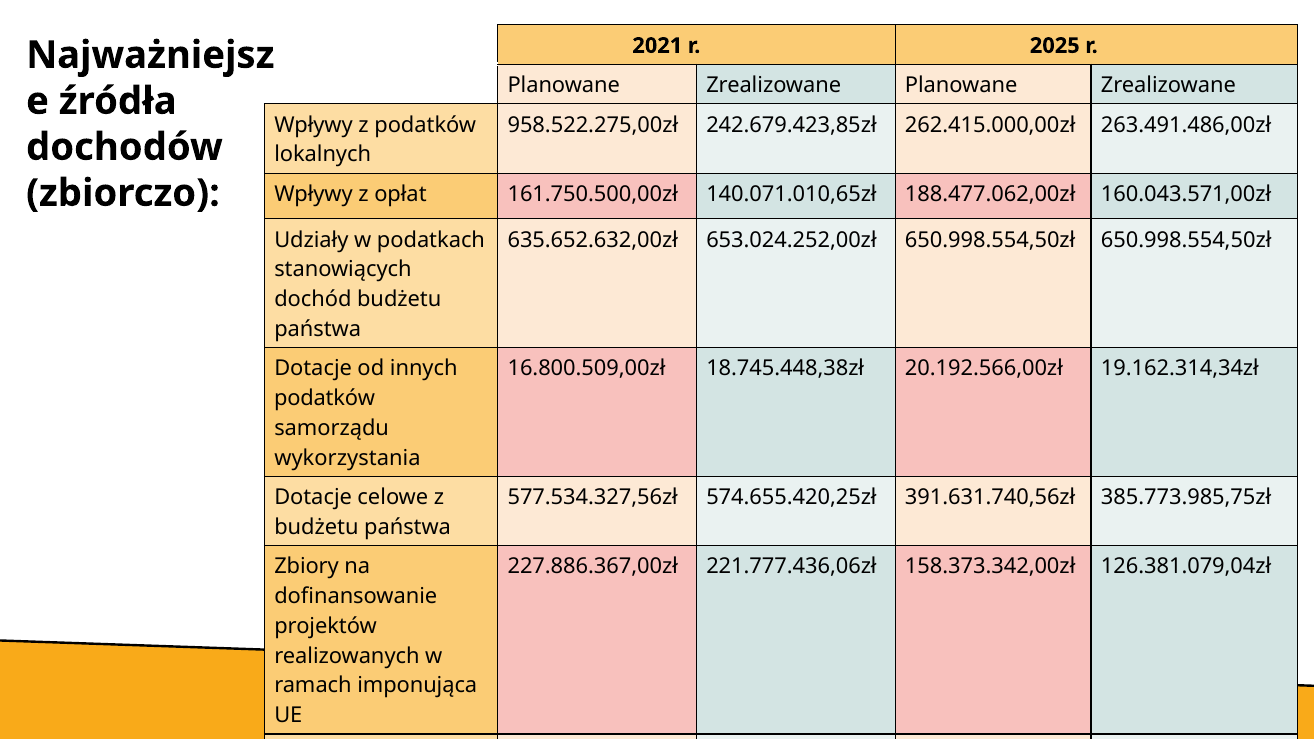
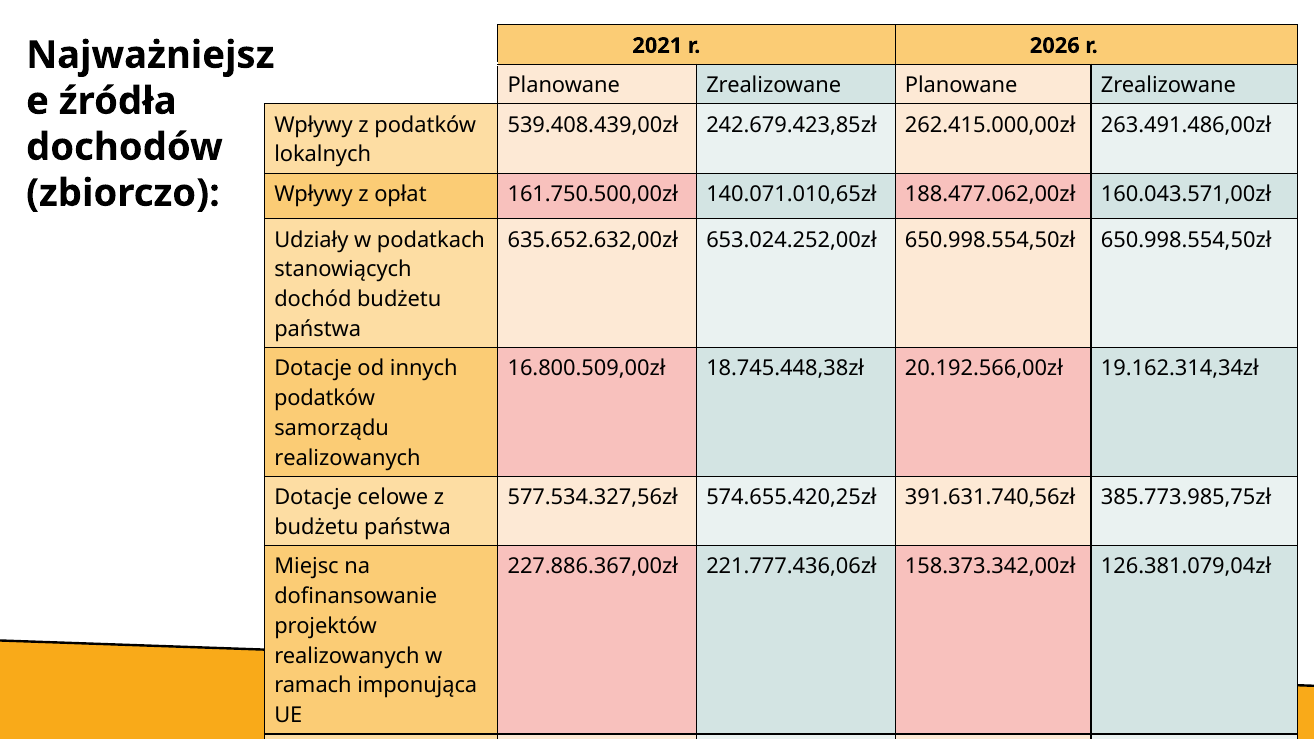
2025: 2025 -> 2026
958.522.275,00zł: 958.522.275,00zł -> 539.408.439,00zł
wykorzystania at (347, 458): wykorzystania -> realizowanych
Zbiory: Zbiory -> Miejsc
